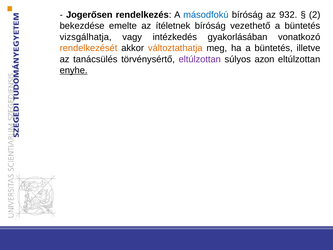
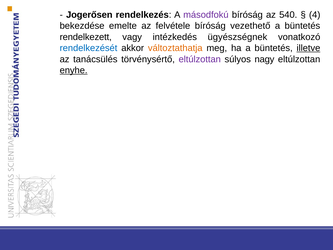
másodfokú colour: blue -> purple
932: 932 -> 540
2: 2 -> 4
ítéletnek: ítéletnek -> felvétele
vizsgálhatja: vizsgálhatja -> rendelkezett
gyakorlásában: gyakorlásában -> ügyészségnek
rendelkezését colour: orange -> blue
illetve underline: none -> present
azon: azon -> nagy
